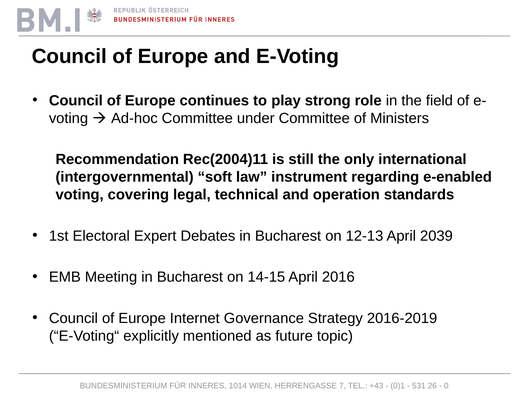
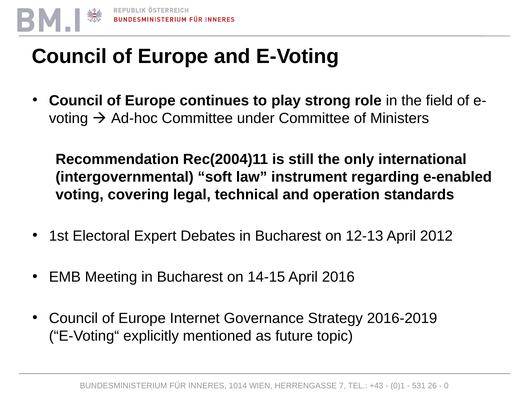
2039: 2039 -> 2012
